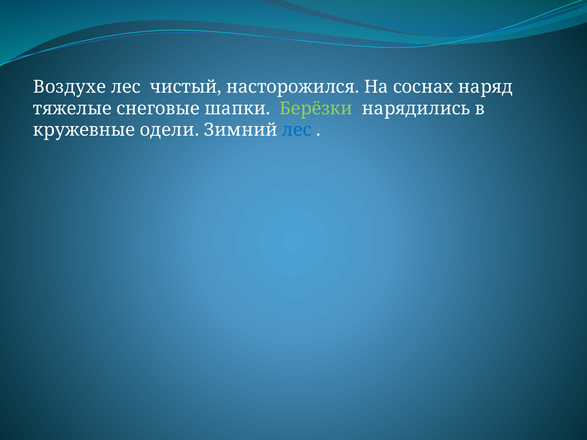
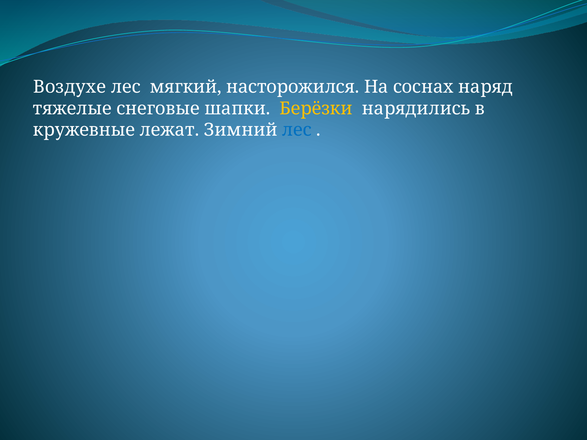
чистый: чистый -> мягкий
Берёзки colour: light green -> yellow
одели: одели -> лежат
